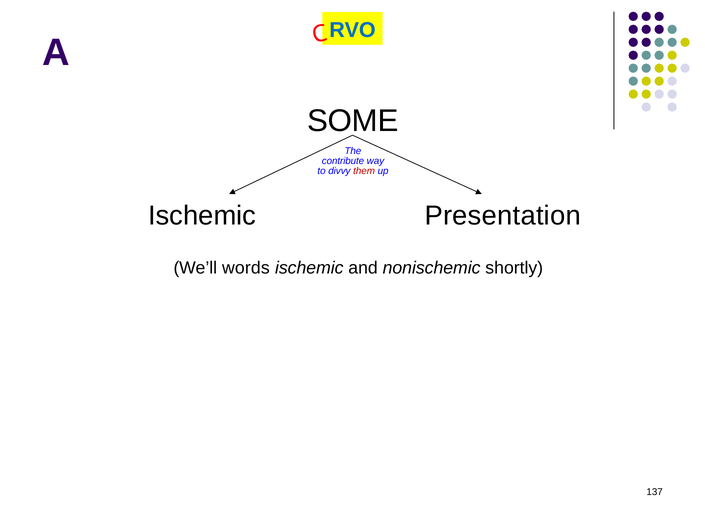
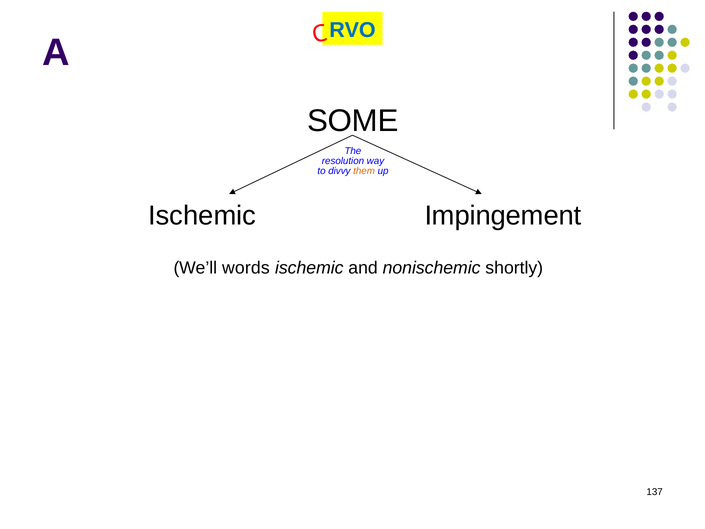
contribute: contribute -> resolution
them colour: red -> orange
Presentation: Presentation -> Impingement
